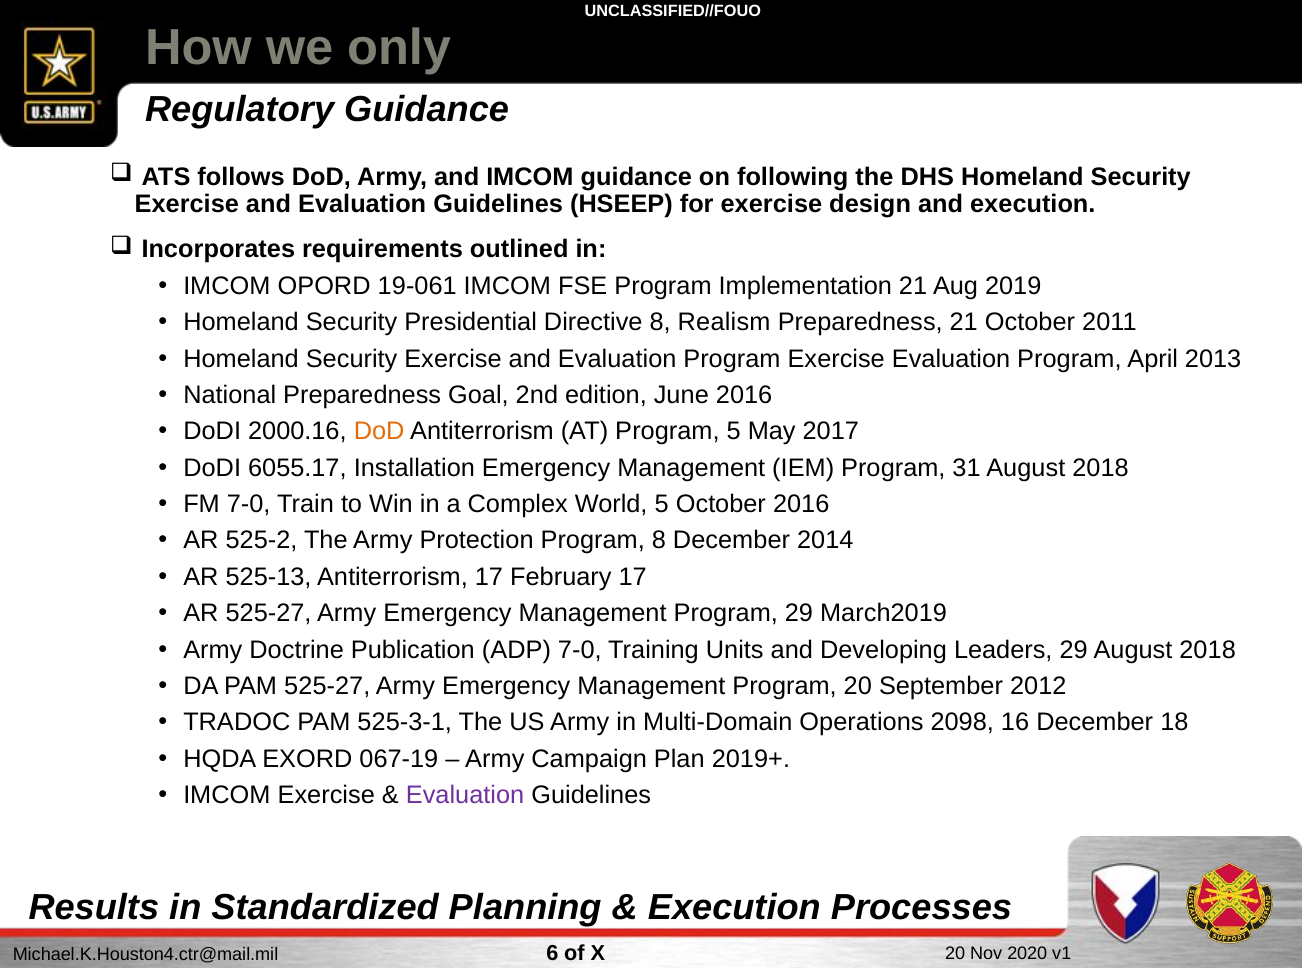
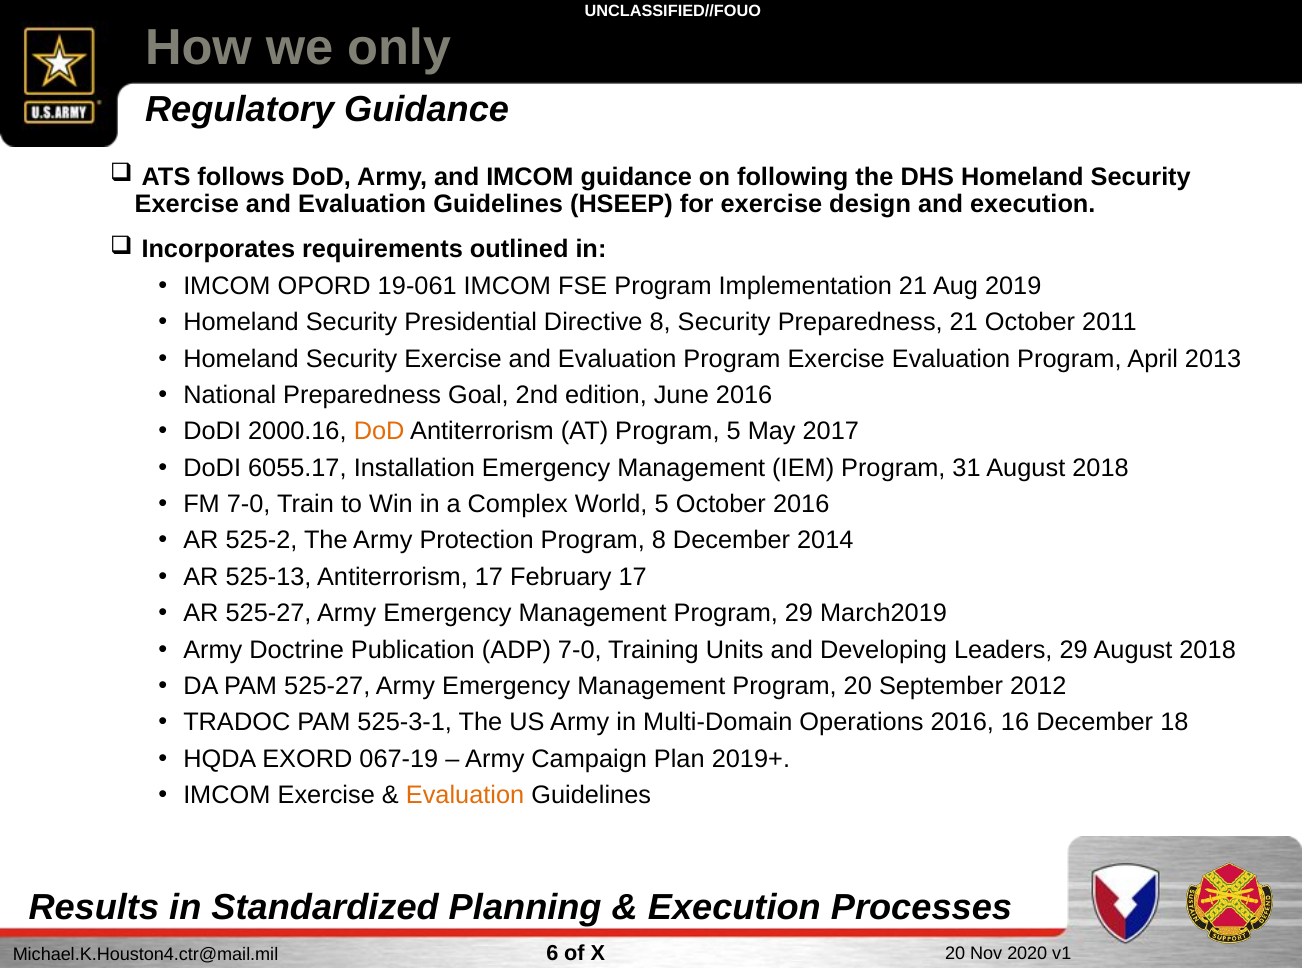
8 Realism: Realism -> Security
Operations 2098: 2098 -> 2016
Evaluation at (465, 796) colour: purple -> orange
